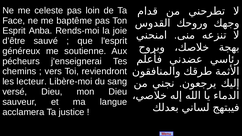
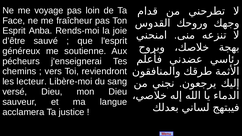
celeste: celeste -> voyage
baptême: baptême -> fraîcheur
